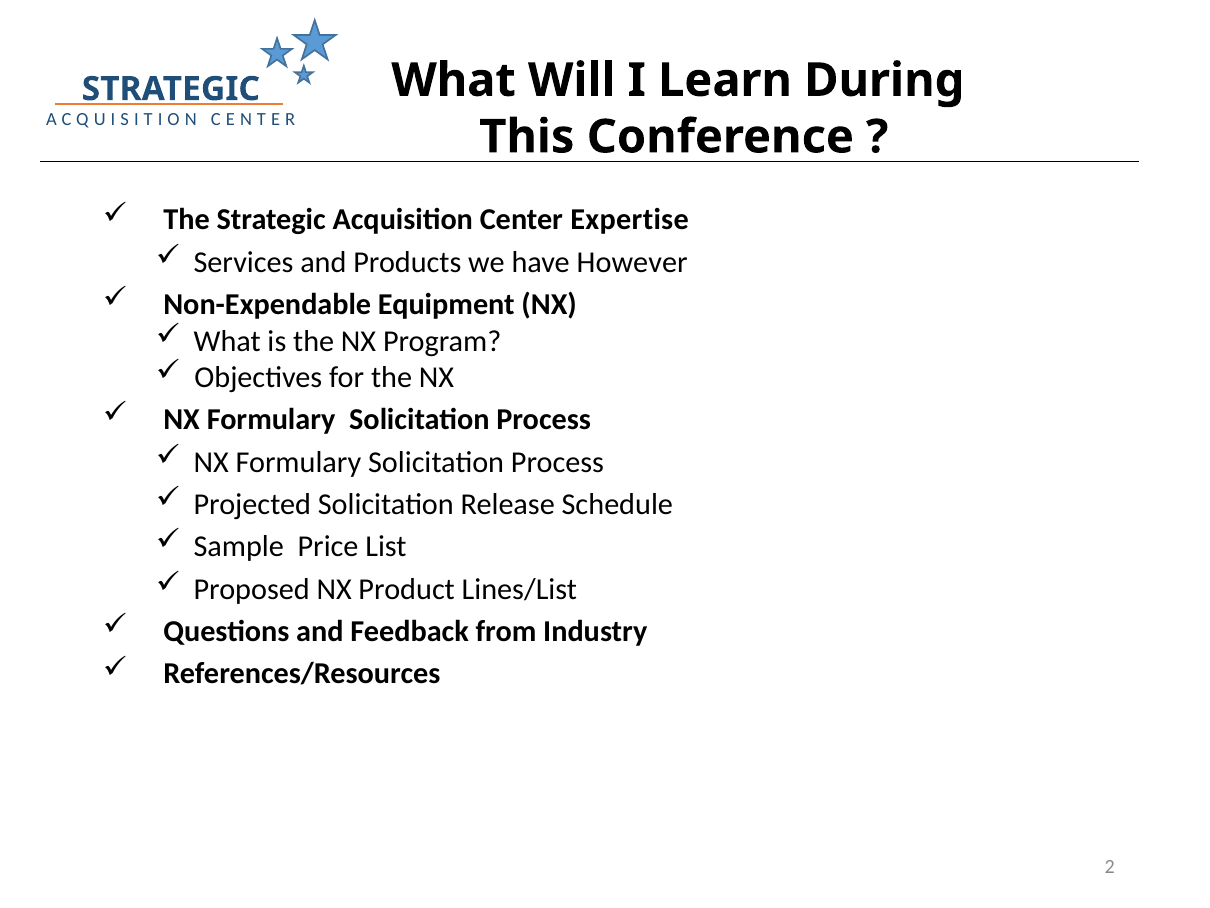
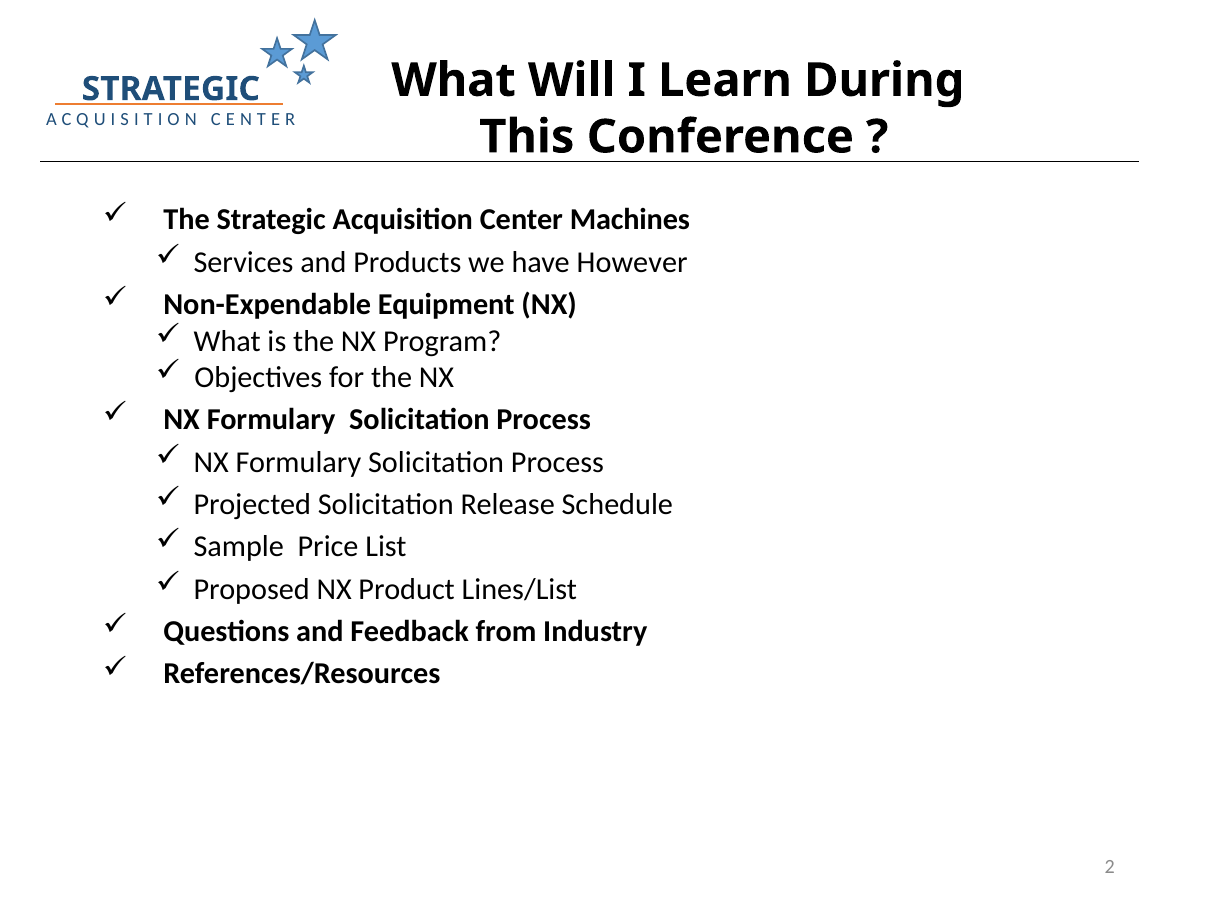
Expertise: Expertise -> Machines
